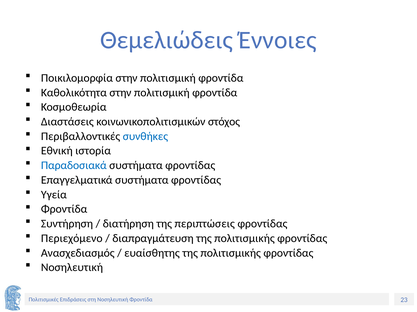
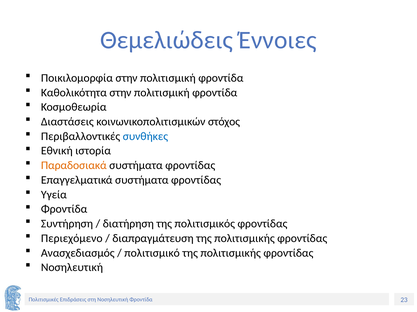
Παραδοσιακά colour: blue -> orange
περιπτώσεις: περιπτώσεις -> πολιτισμικός
ευαίσθητης: ευαίσθητης -> πολιτισμικό
